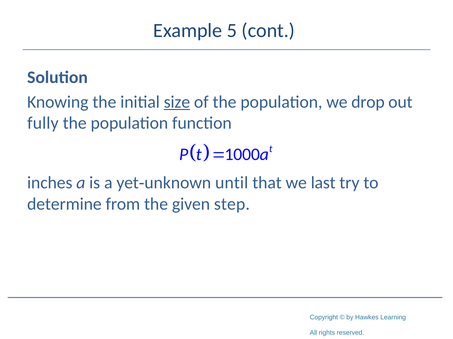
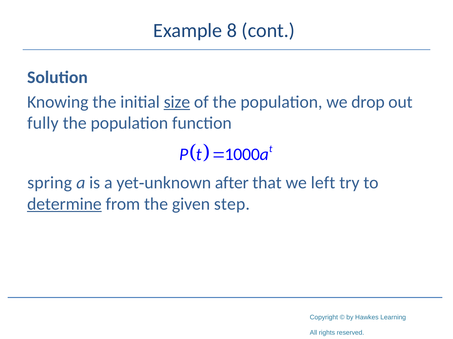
5: 5 -> 8
inches: inches -> spring
until: until -> after
last: last -> left
determine underline: none -> present
